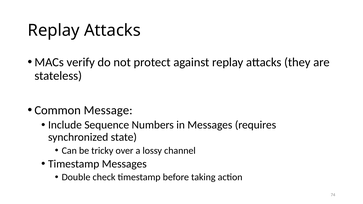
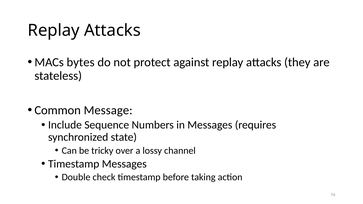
verify: verify -> bytes
